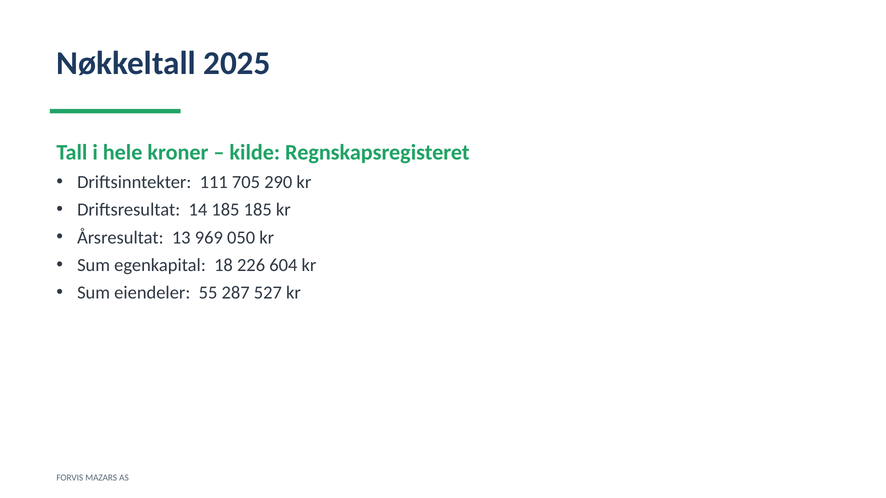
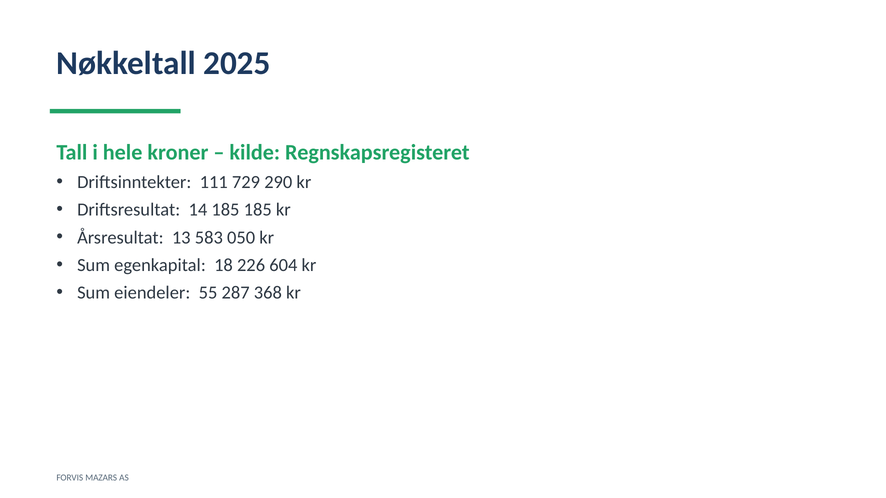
705: 705 -> 729
969: 969 -> 583
527: 527 -> 368
